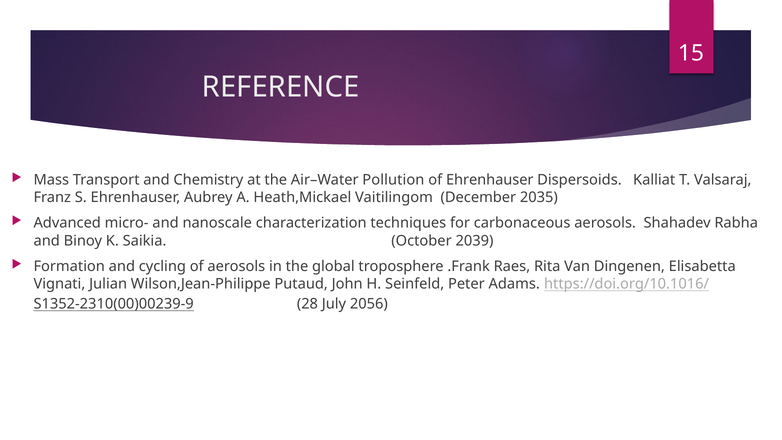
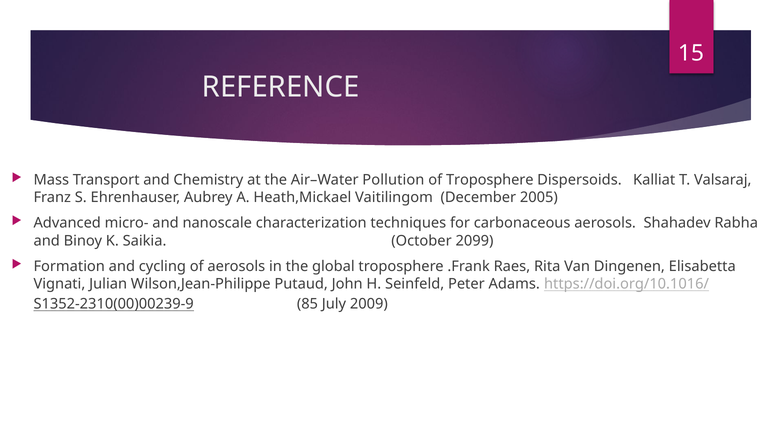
of Ehrenhauser: Ehrenhauser -> Troposphere
2035: 2035 -> 2005
2039: 2039 -> 2099
28: 28 -> 85
2056: 2056 -> 2009
